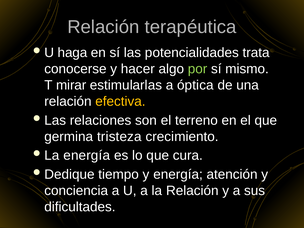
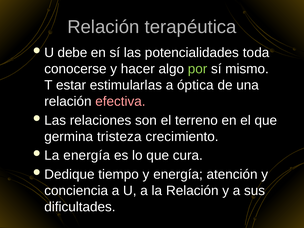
haga: haga -> debe
trata: trata -> toda
mirar: mirar -> estar
efectiva colour: yellow -> pink
